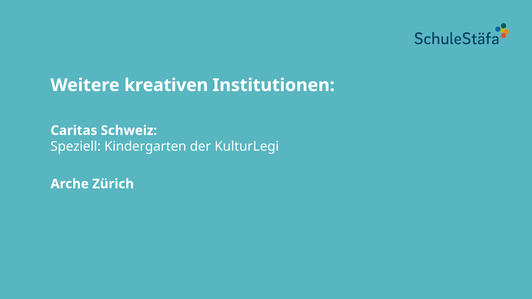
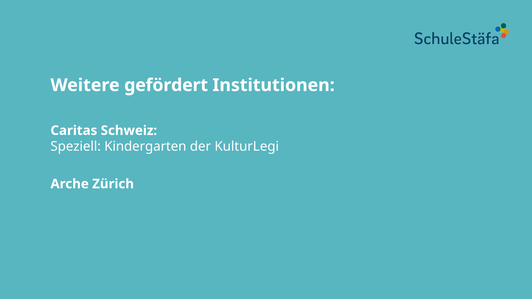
kreativen: kreativen -> gefördert
